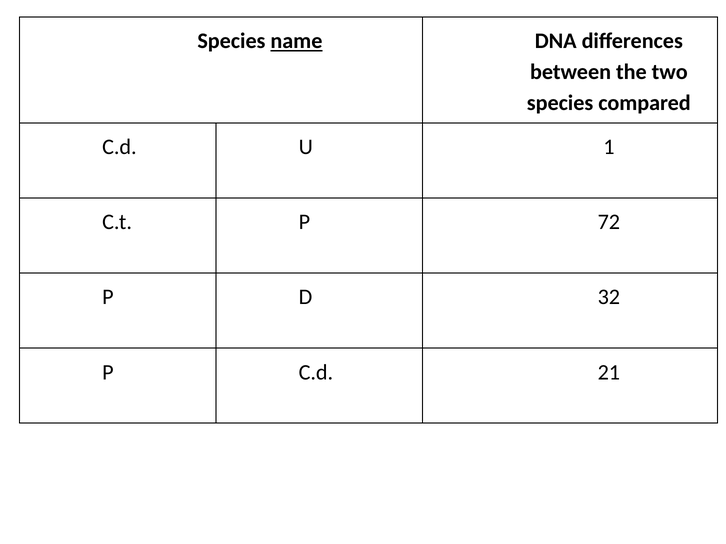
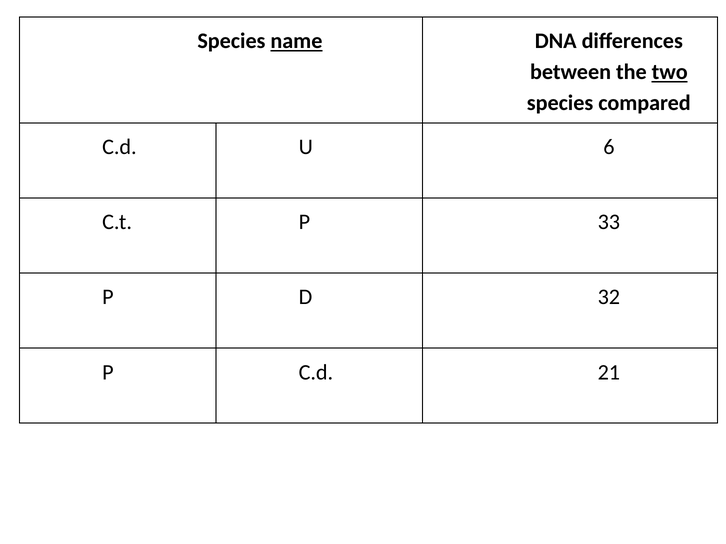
two underline: none -> present
1: 1 -> 6
72: 72 -> 33
